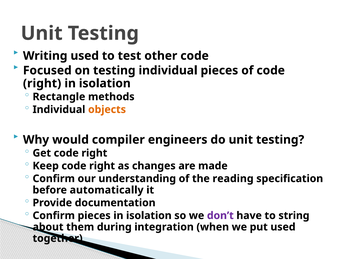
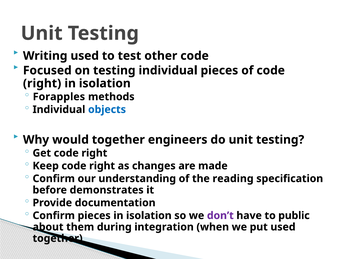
Rectangle: Rectangle -> Forapples
objects colour: orange -> blue
would compiler: compiler -> together
automatically: automatically -> demonstrates
string: string -> public
